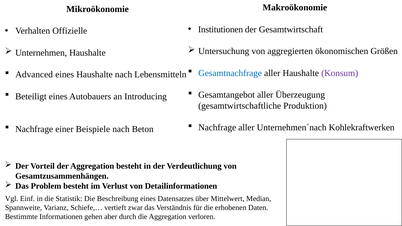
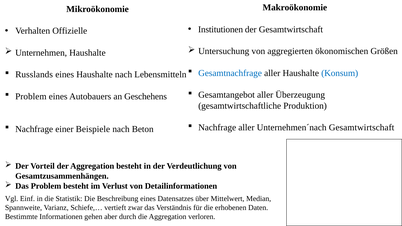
Konsum colour: purple -> blue
Advanced: Advanced -> Russlands
Beteiligt at (31, 96): Beteiligt -> Problem
Introducing: Introducing -> Geschehens
Unternehmen´nach Kohlekraftwerken: Kohlekraftwerken -> Gesamtwirtschaft
